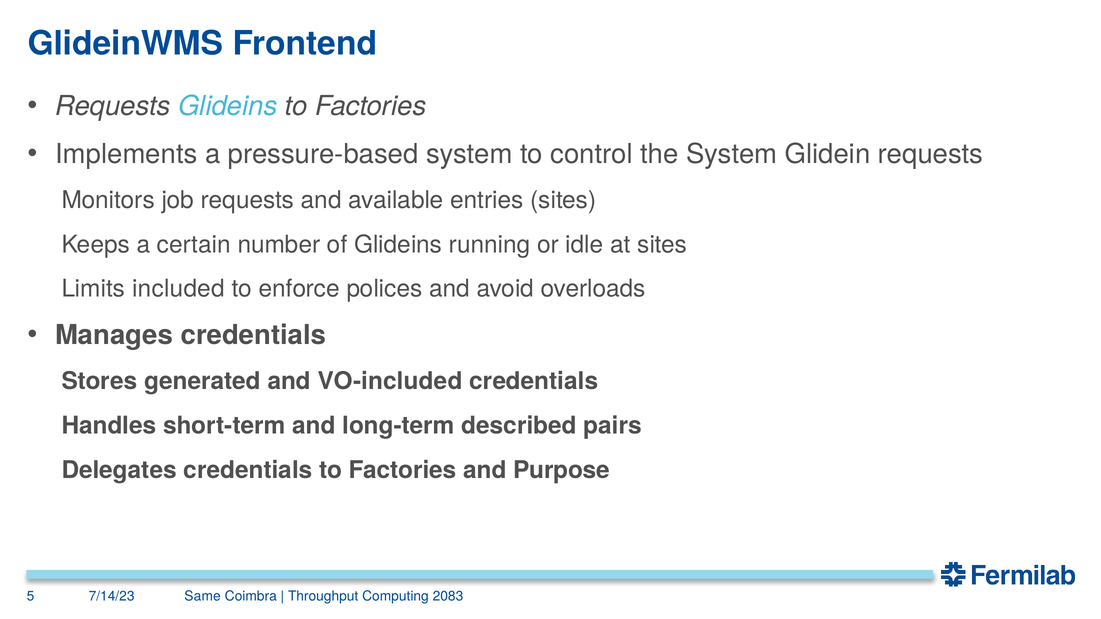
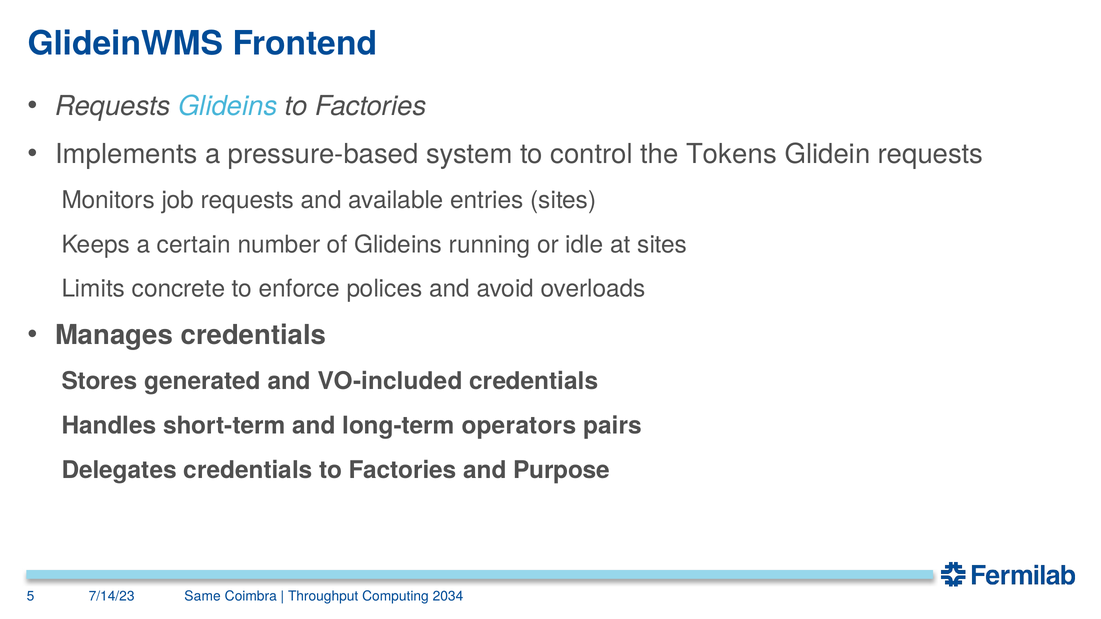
the System: System -> Tokens
included: included -> concrete
described: described -> operators
2083: 2083 -> 2034
